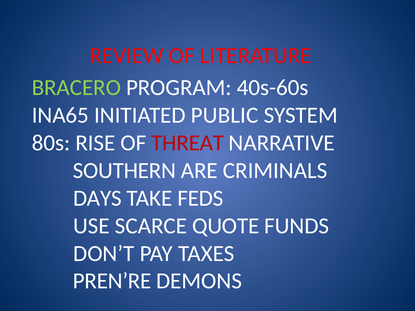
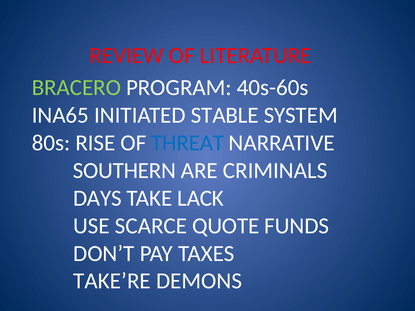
PUBLIC: PUBLIC -> STABLE
THREAT colour: red -> blue
FEDS: FEDS -> LACK
PREN’RE: PREN’RE -> TAKE’RE
